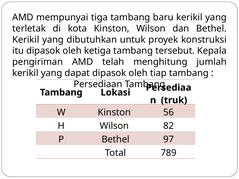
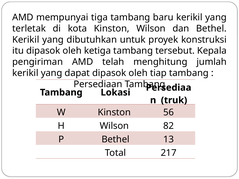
97: 97 -> 13
789: 789 -> 217
